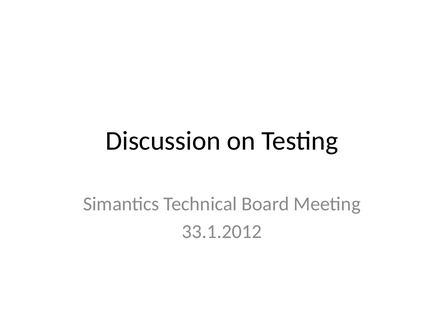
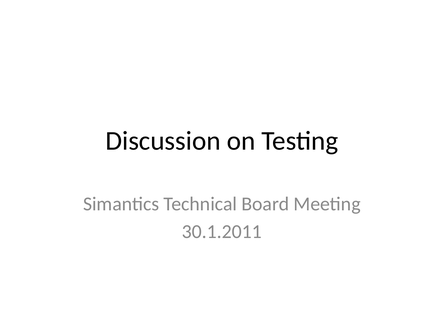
33.1.2012: 33.1.2012 -> 30.1.2011
